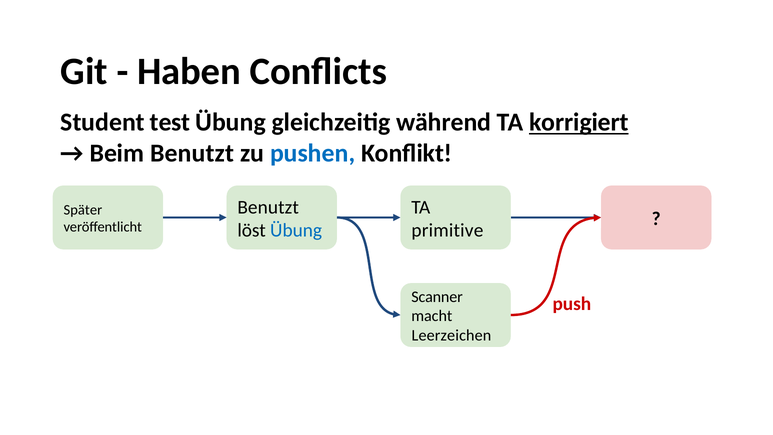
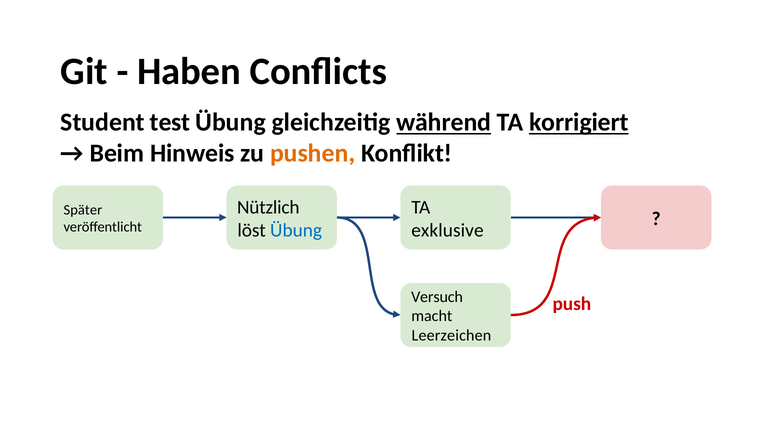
während underline: none -> present
Beim Benutzt: Benutzt -> Hinweis
pushen colour: blue -> orange
Benutzt at (268, 207): Benutzt -> Nützlich
primitive: primitive -> exklusive
Scanner: Scanner -> Versuch
